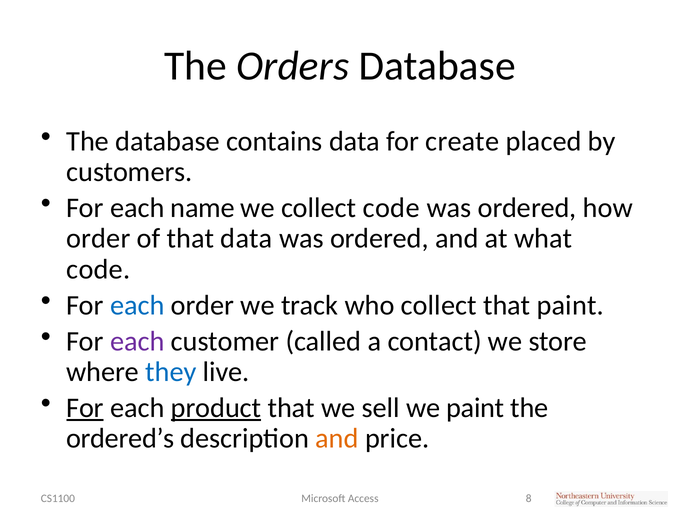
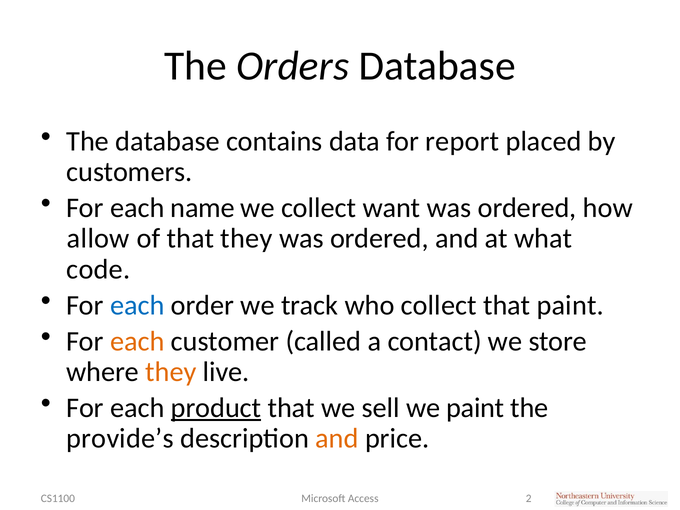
create: create -> report
collect code: code -> want
order at (98, 239): order -> allow
that data: data -> they
each at (137, 341) colour: purple -> orange
they at (171, 372) colour: blue -> orange
For at (85, 408) underline: present -> none
ordered’s: ordered’s -> provide’s
8: 8 -> 2
